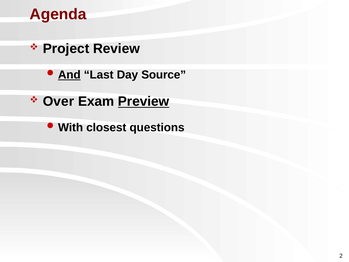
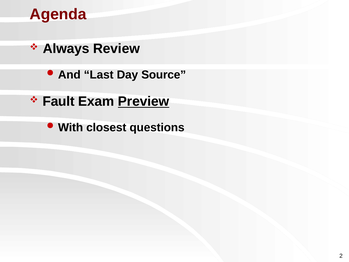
Project: Project -> Always
And underline: present -> none
Over: Over -> Fault
